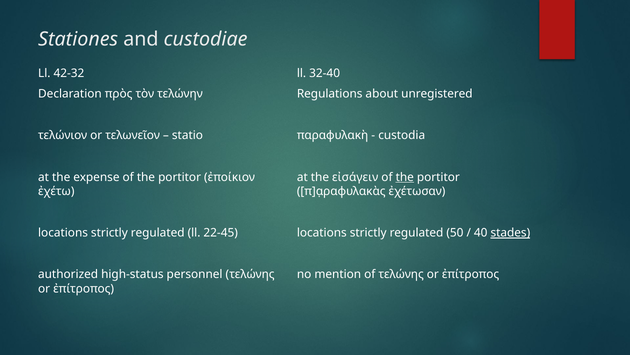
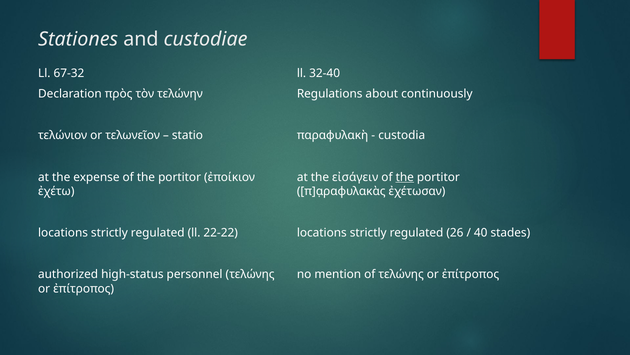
42-32: 42-32 -> 67-32
unregistered: unregistered -> continuously
22-45: 22-45 -> 22-22
50: 50 -> 26
stades underline: present -> none
